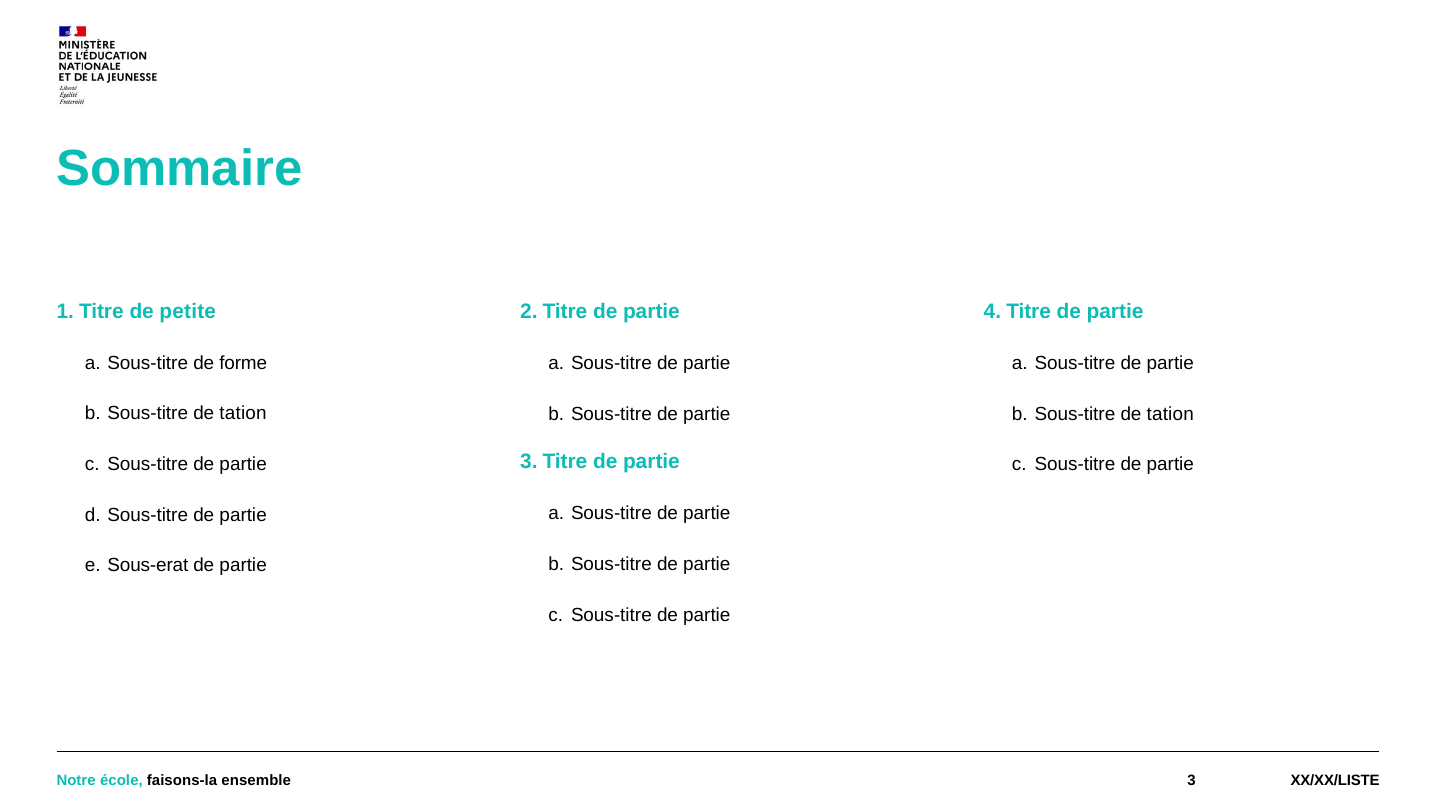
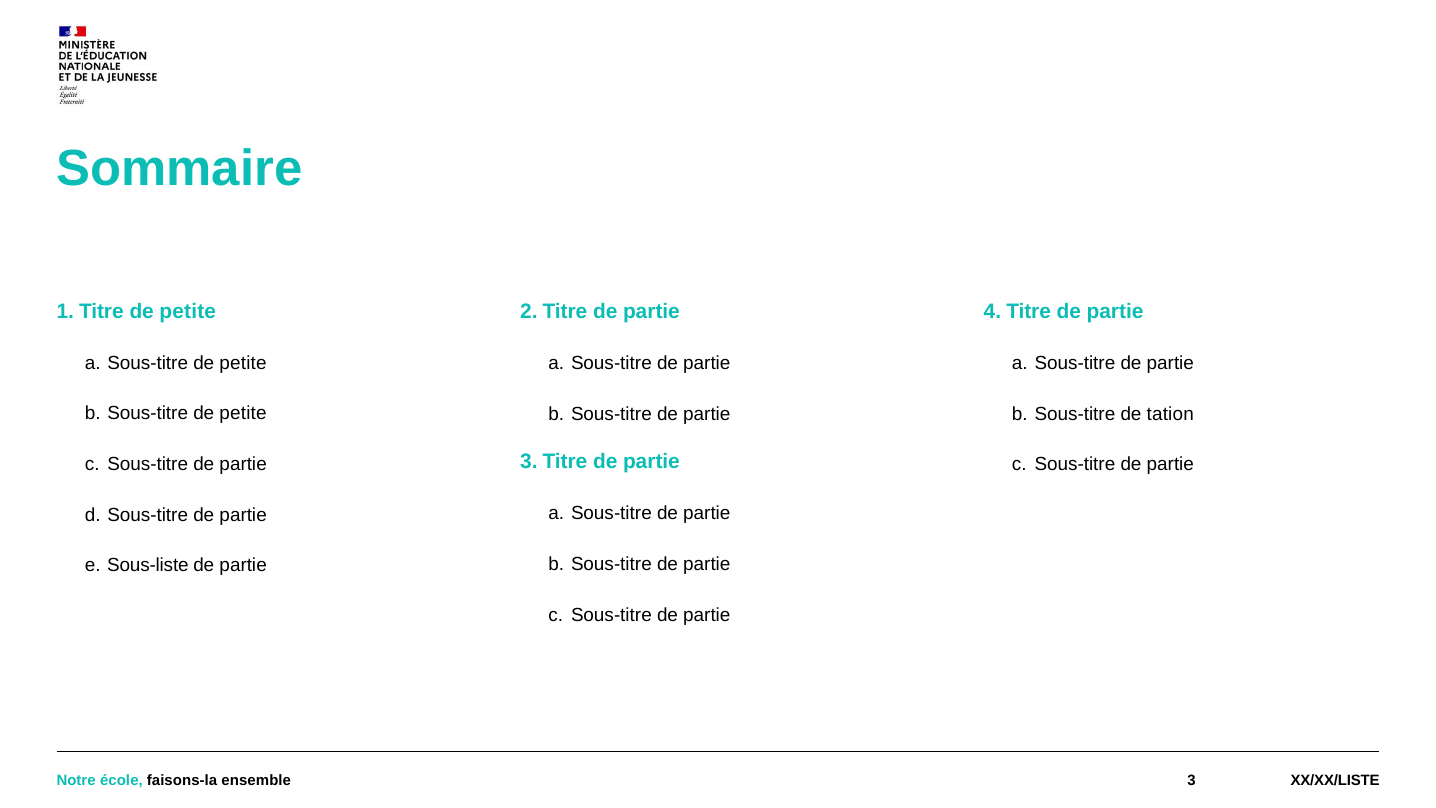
forme at (243, 363): forme -> petite
tation at (243, 413): tation -> petite
Sous-erat: Sous-erat -> Sous-liste
